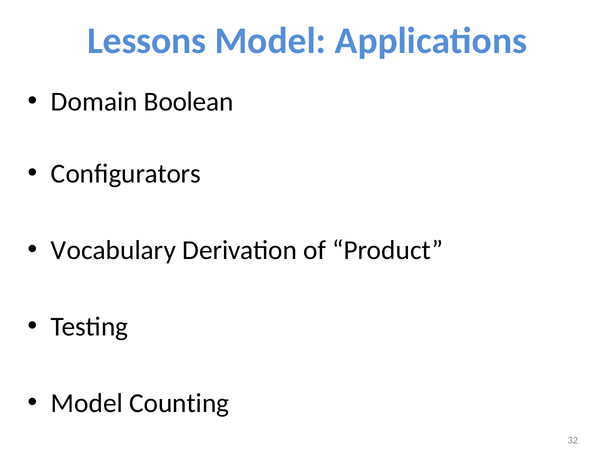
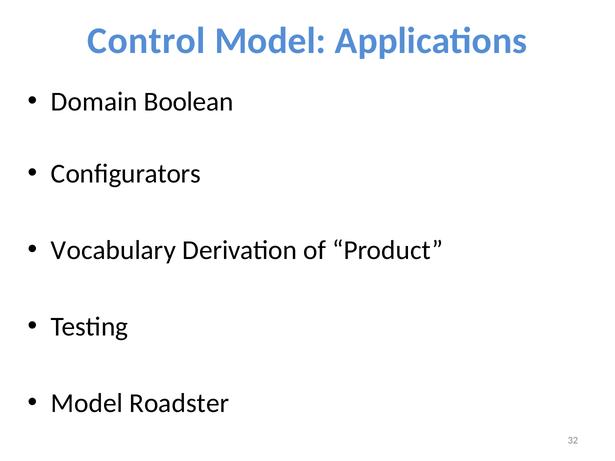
Lessons: Lessons -> Control
Counting: Counting -> Roadster
